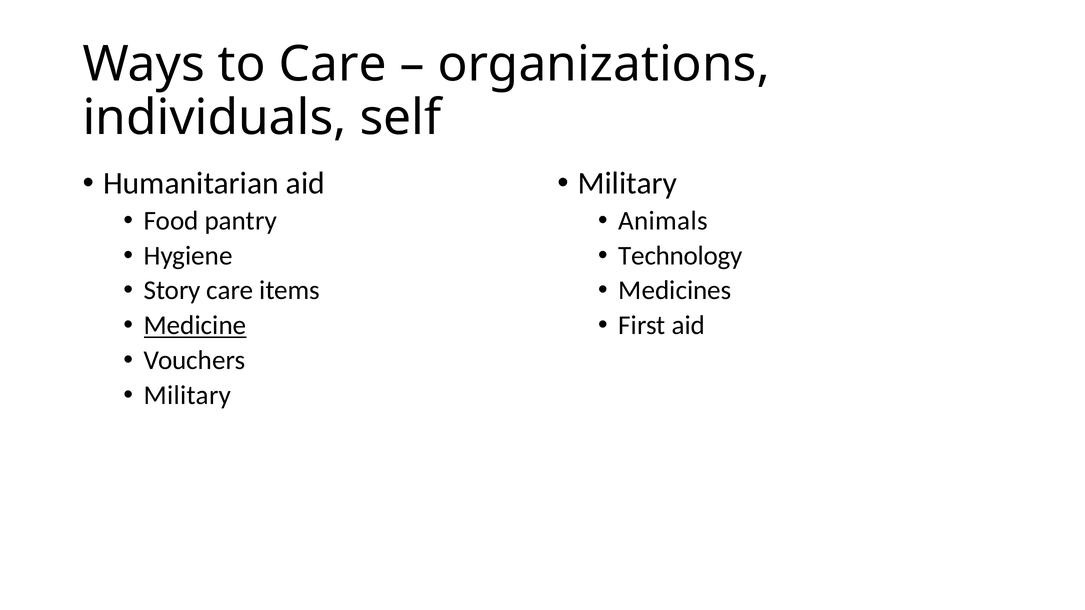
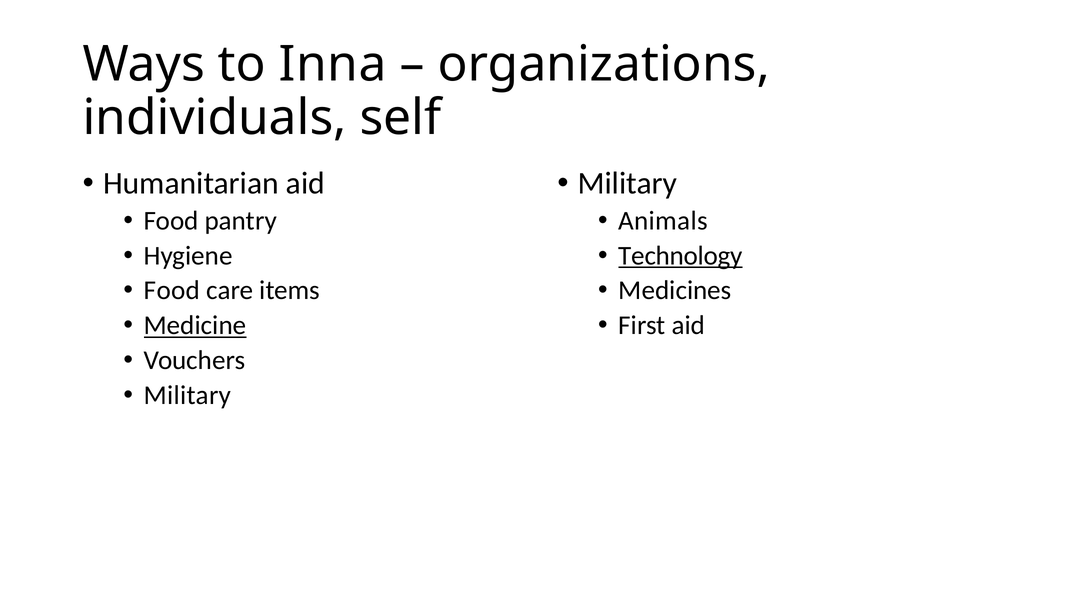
to Care: Care -> Inna
Technology underline: none -> present
Story at (172, 291): Story -> Food
